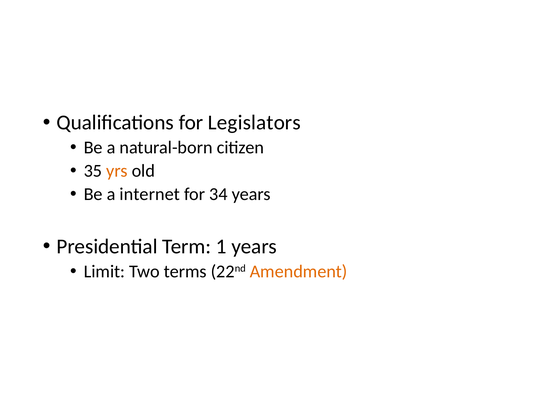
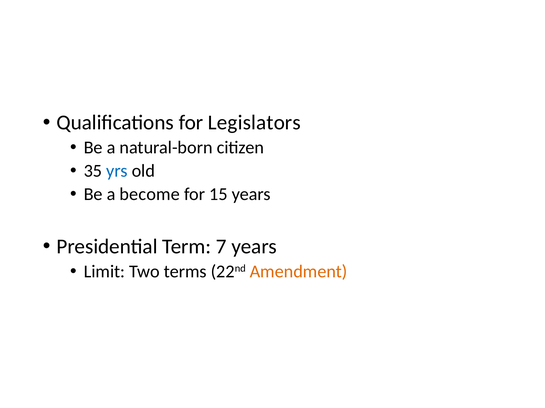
yrs colour: orange -> blue
internet: internet -> become
34: 34 -> 15
1: 1 -> 7
